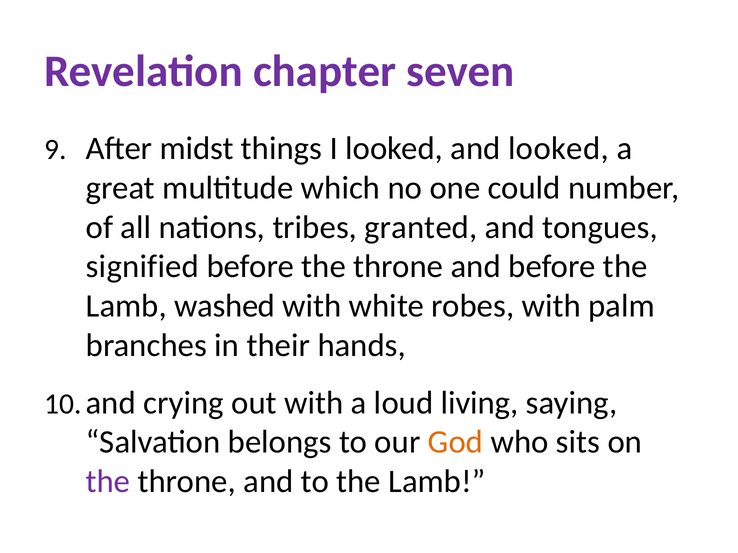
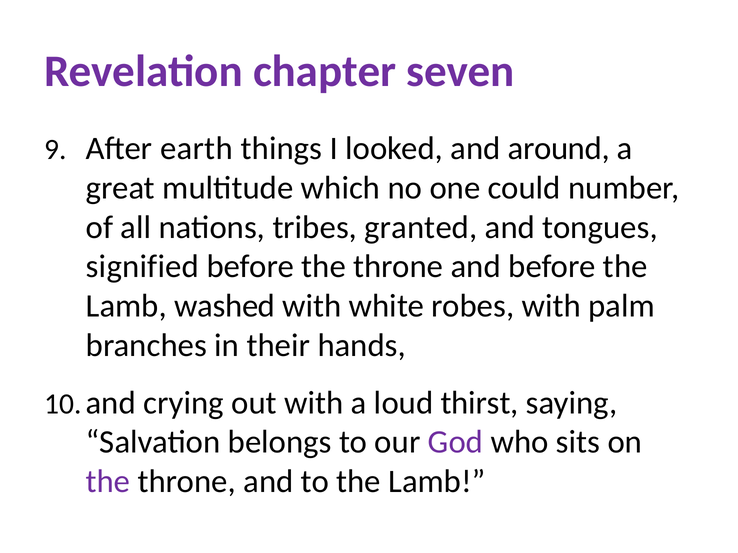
midst: midst -> earth
and looked: looked -> around
living: living -> thirst
God colour: orange -> purple
